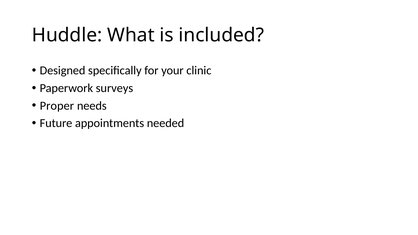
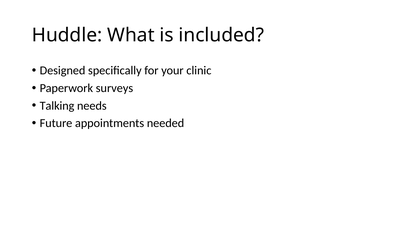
Proper: Proper -> Talking
